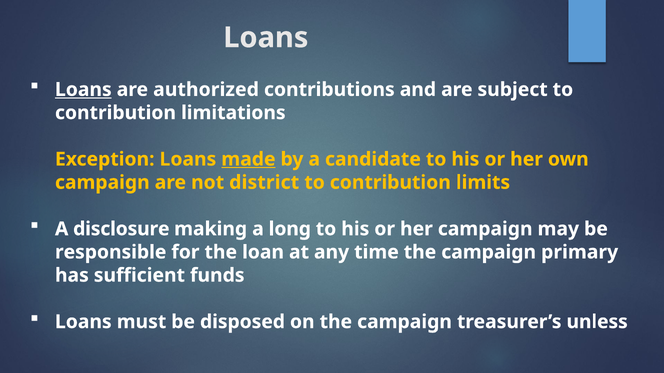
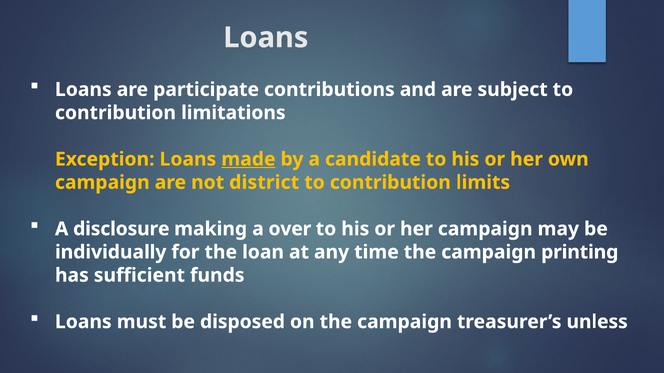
Loans at (83, 90) underline: present -> none
authorized: authorized -> participate
long: long -> over
responsible: responsible -> individually
primary: primary -> printing
